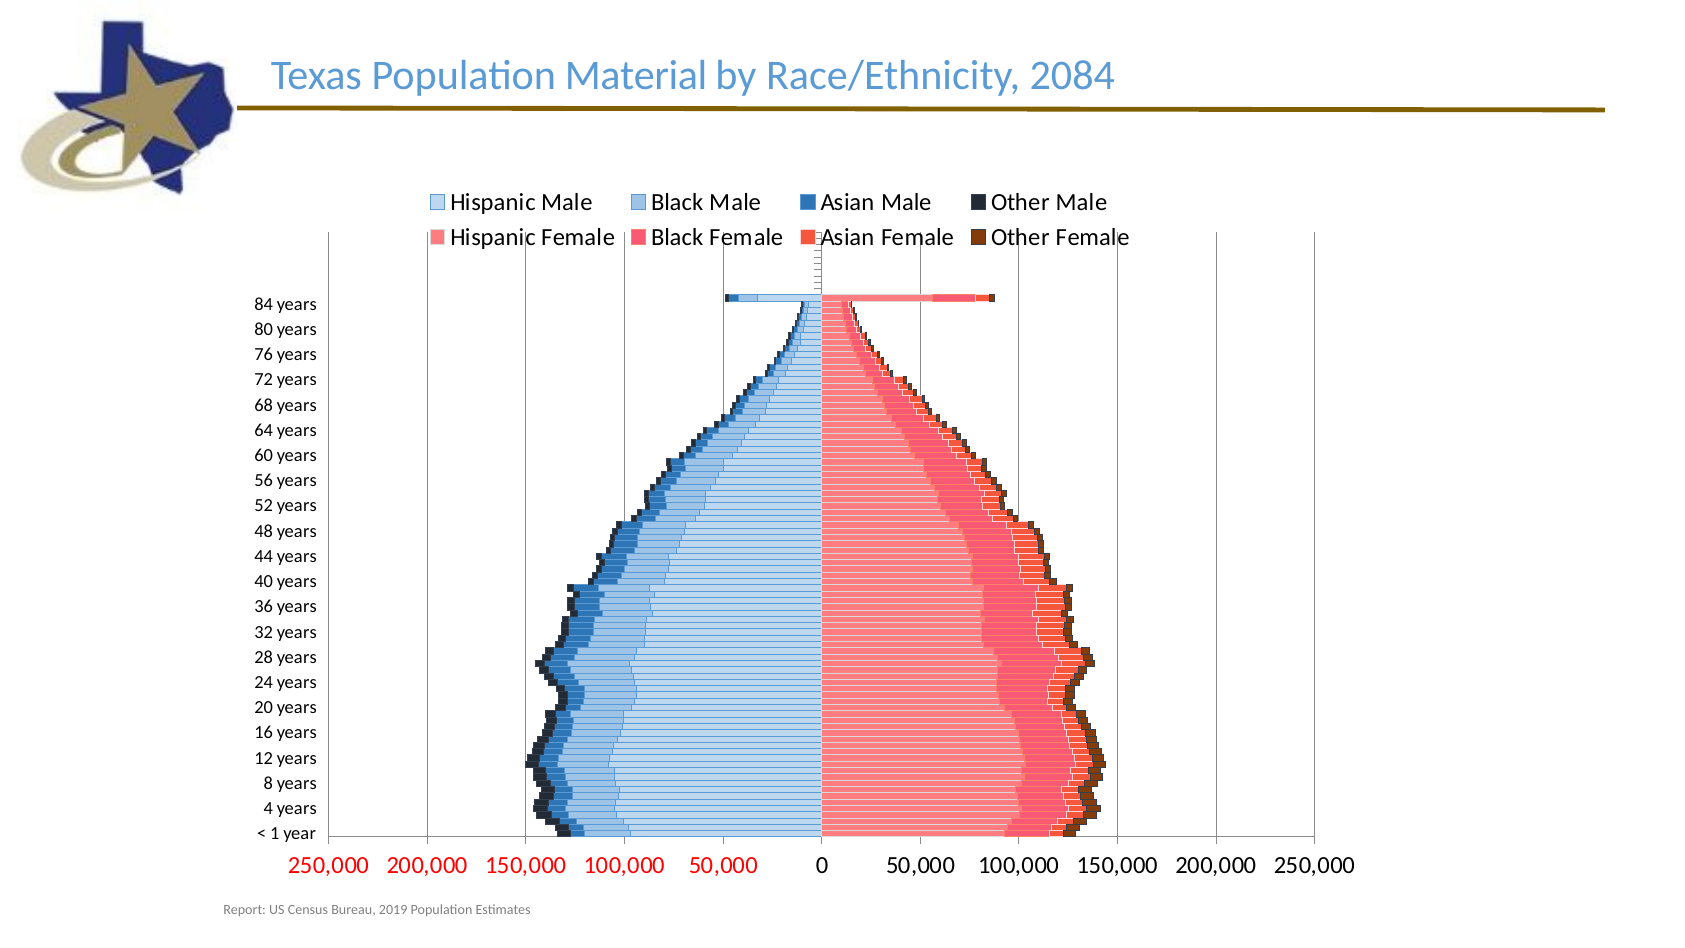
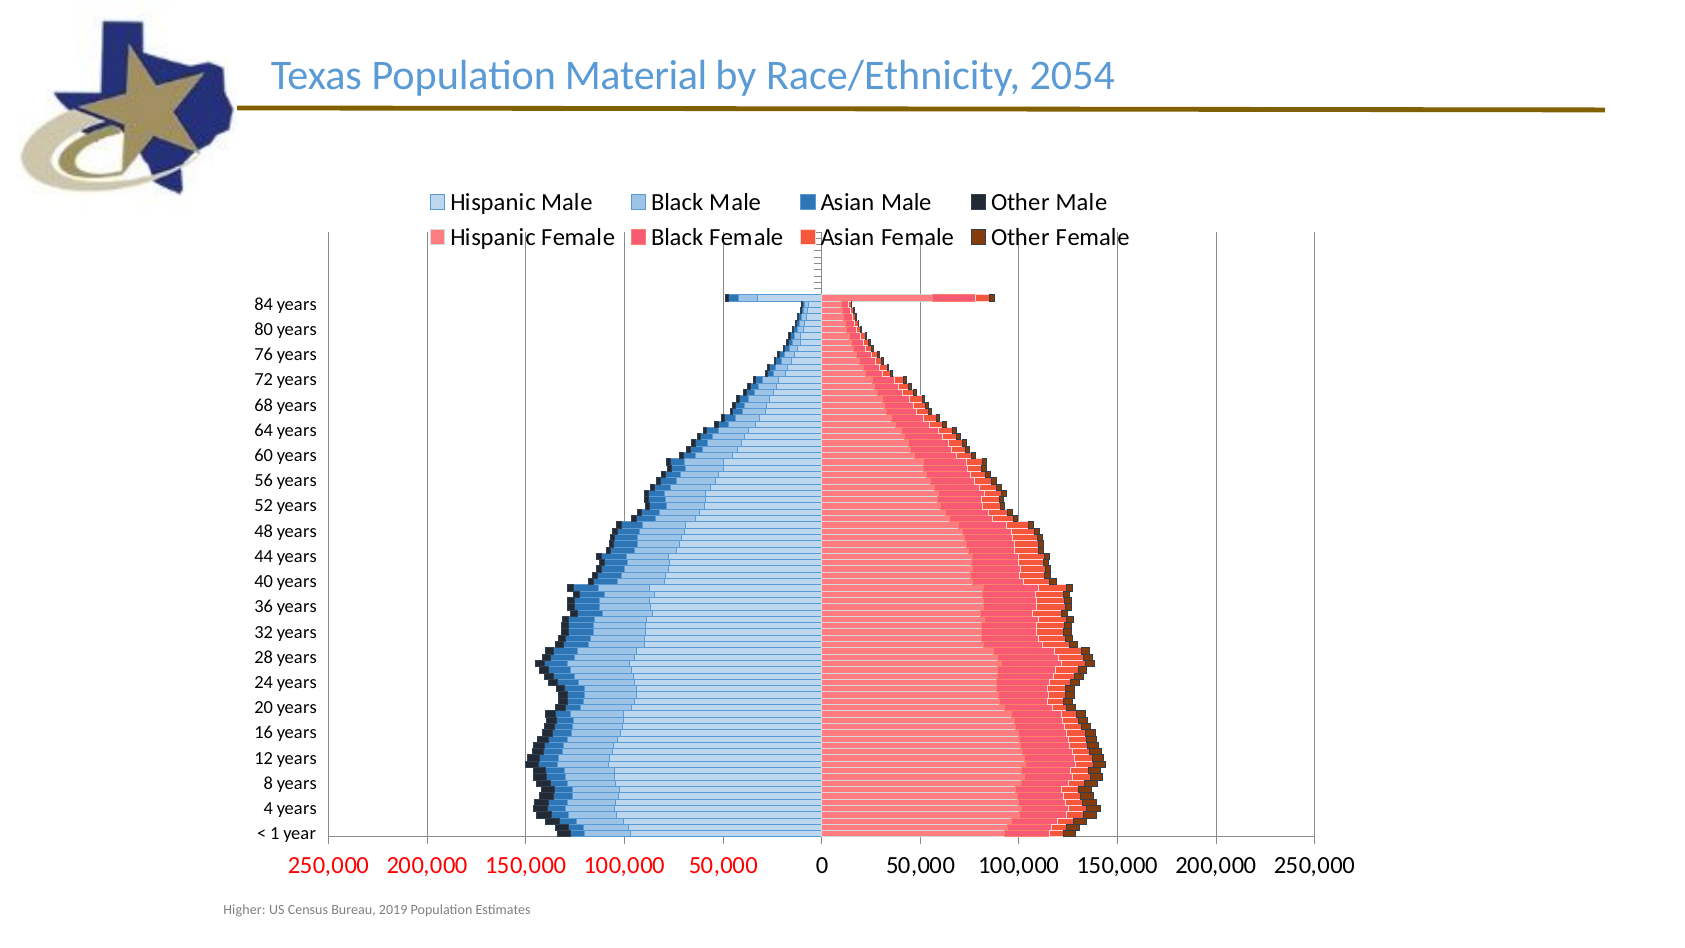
2084: 2084 -> 2054
Report: Report -> Higher
